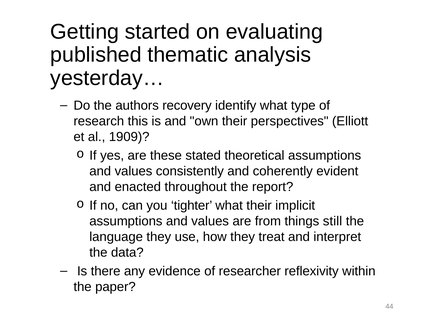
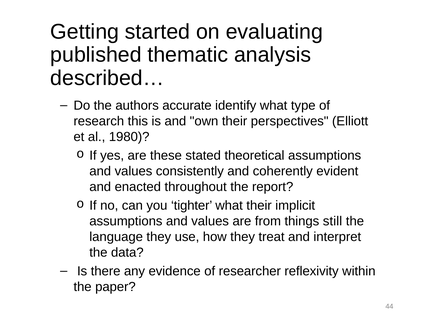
yesterday…: yesterday… -> described…
recovery: recovery -> accurate
1909: 1909 -> 1980
